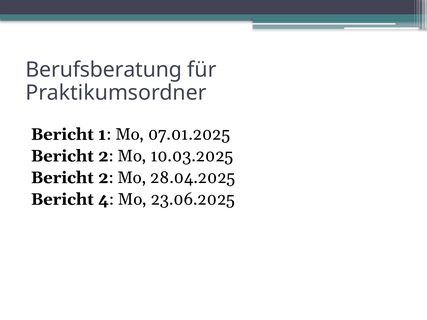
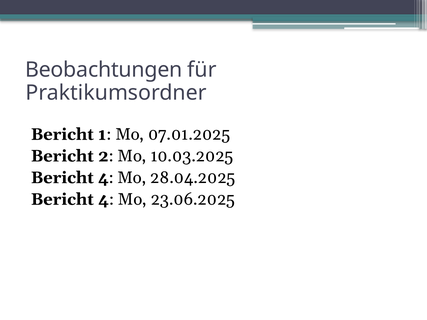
Berufsberatung: Berufsberatung -> Beobachtungen
2 at (103, 178): 2 -> 4
